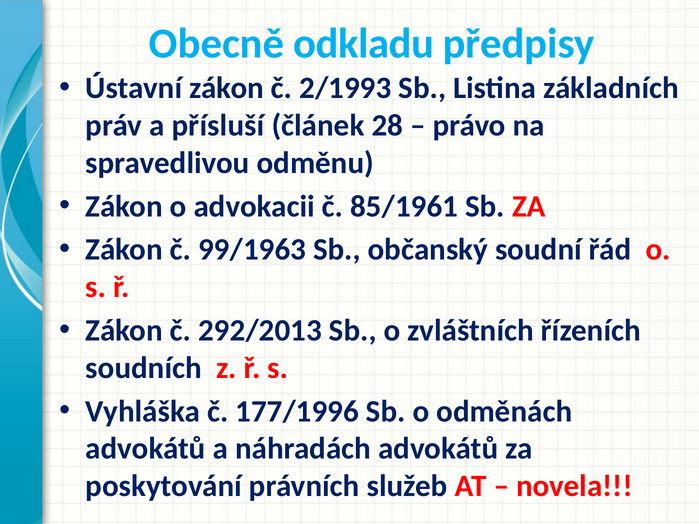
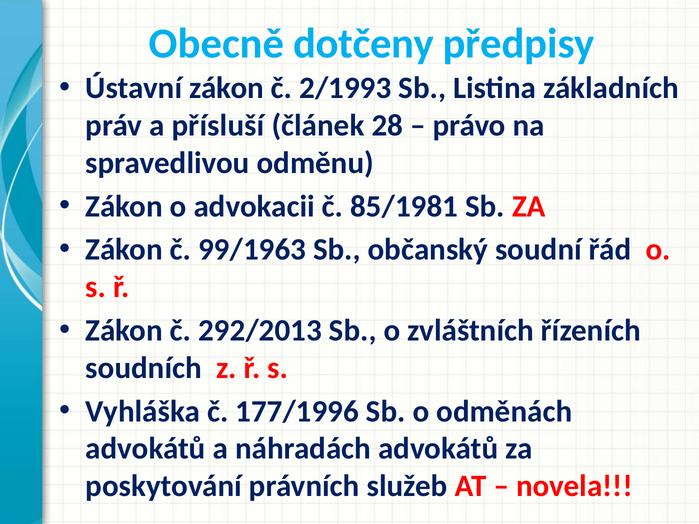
odkladu: odkladu -> dotčeny
85/1961: 85/1961 -> 85/1981
